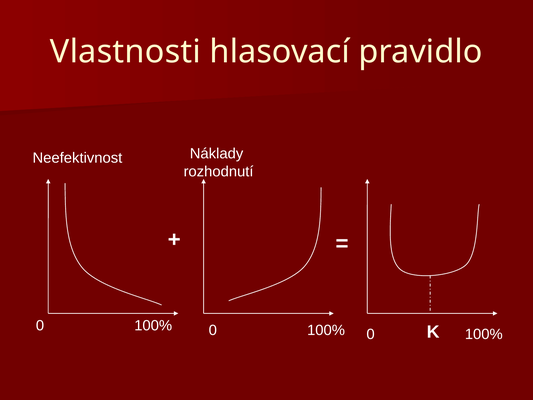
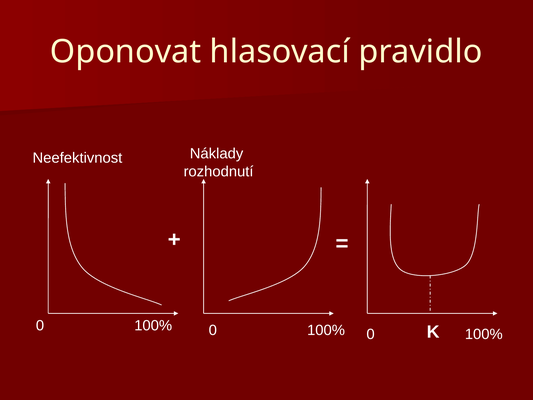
Vlastnosti: Vlastnosti -> Oponovat
